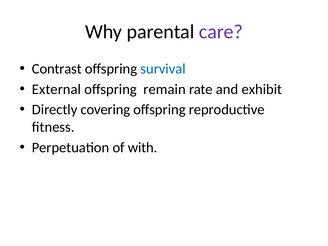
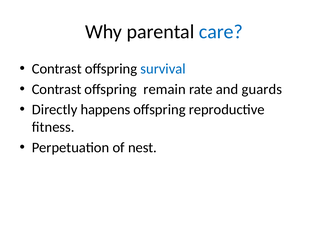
care colour: purple -> blue
External at (57, 89): External -> Contrast
exhibit: exhibit -> guards
covering: covering -> happens
with: with -> nest
